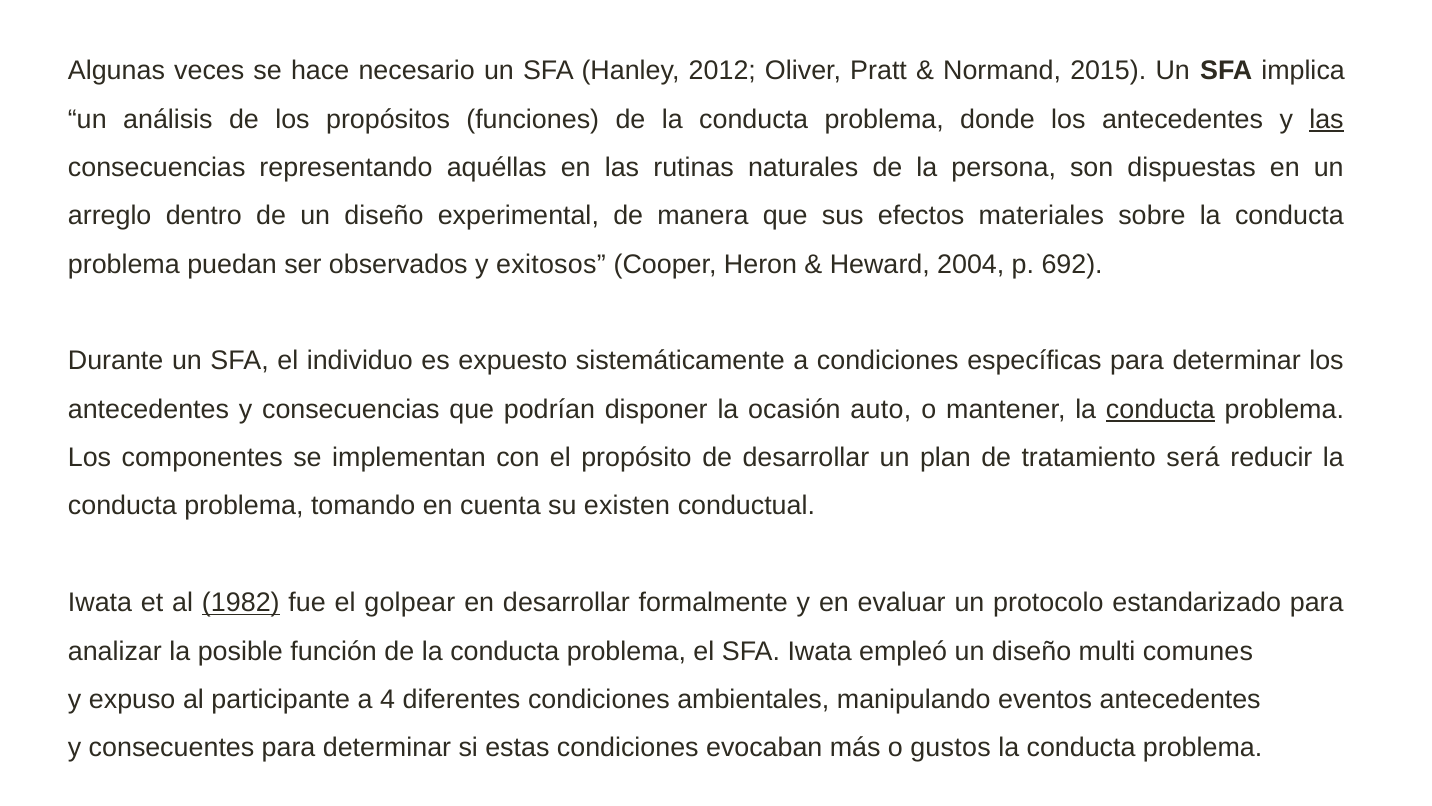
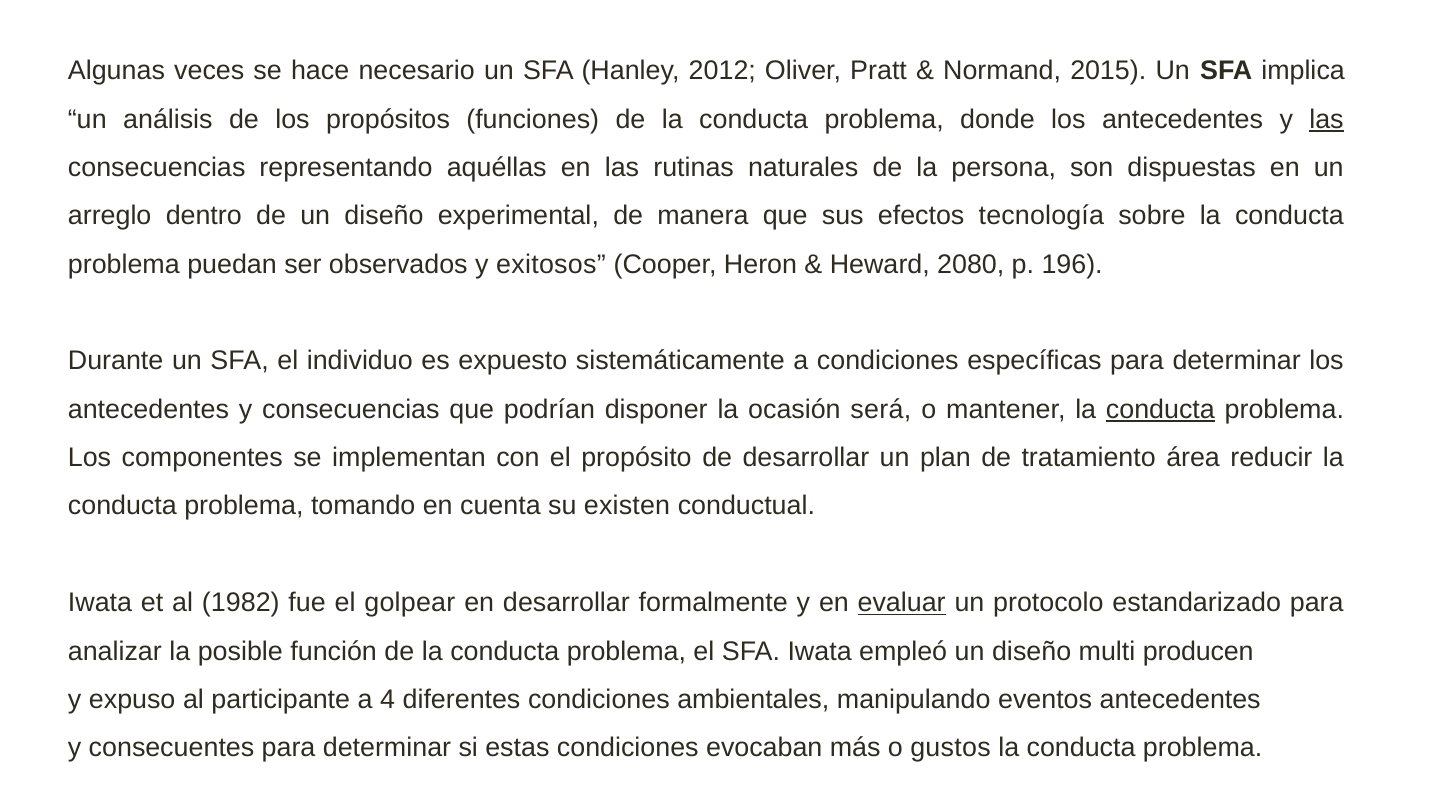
materiales: materiales -> tecnología
2004: 2004 -> 2080
692: 692 -> 196
auto: auto -> será
será: será -> área
1982 underline: present -> none
evaluar underline: none -> present
comunes: comunes -> producen
